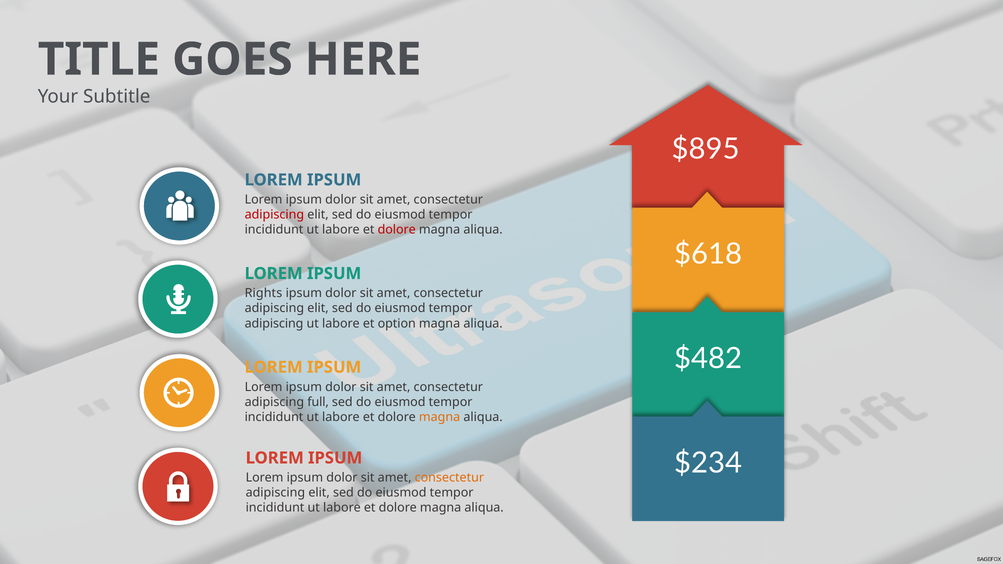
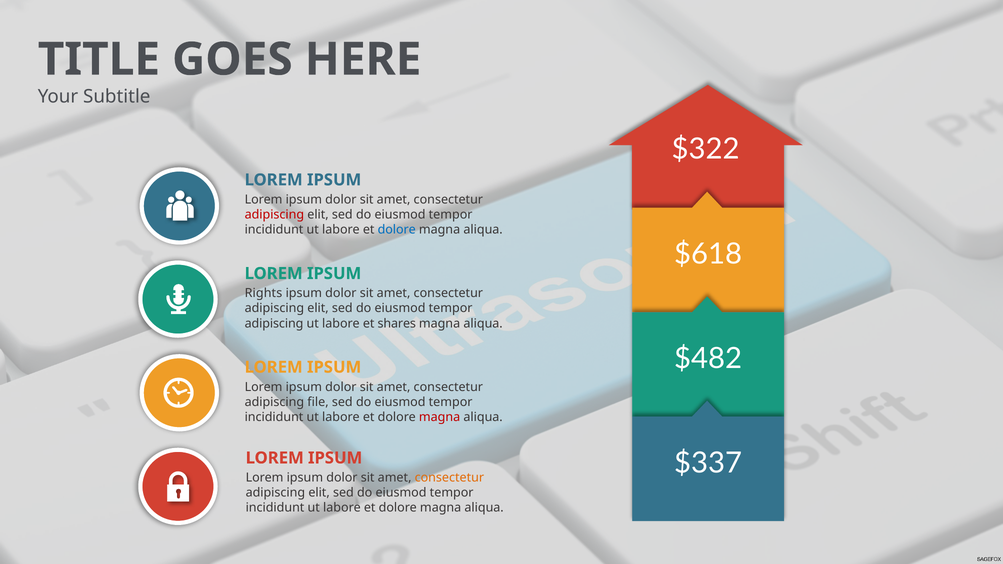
$895: $895 -> $322
dolore at (397, 230) colour: red -> blue
option: option -> shares
full: full -> file
magna at (440, 417) colour: orange -> red
$234: $234 -> $337
